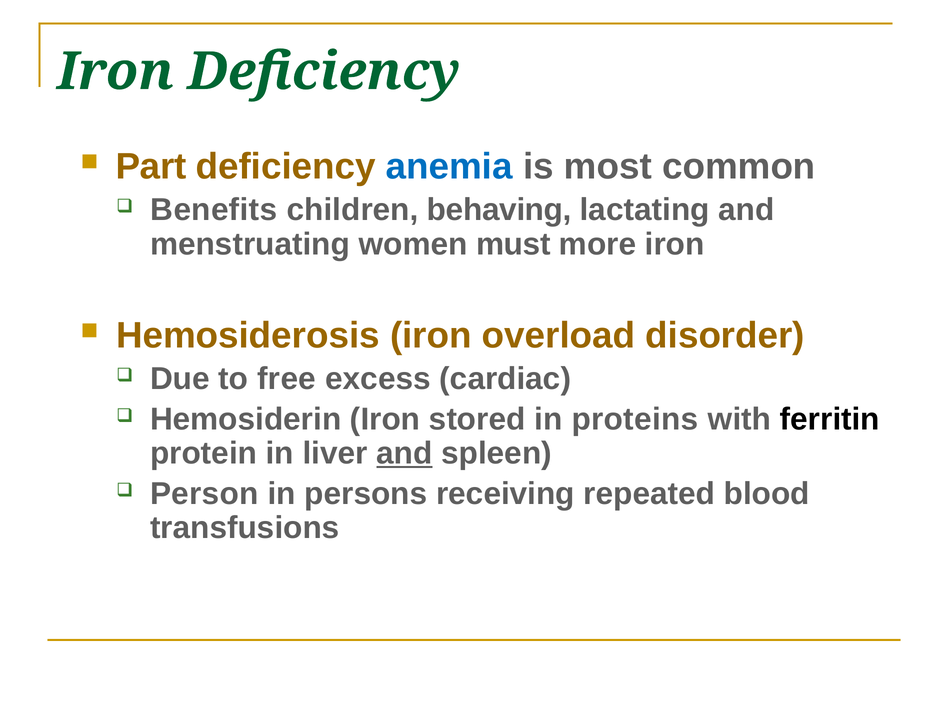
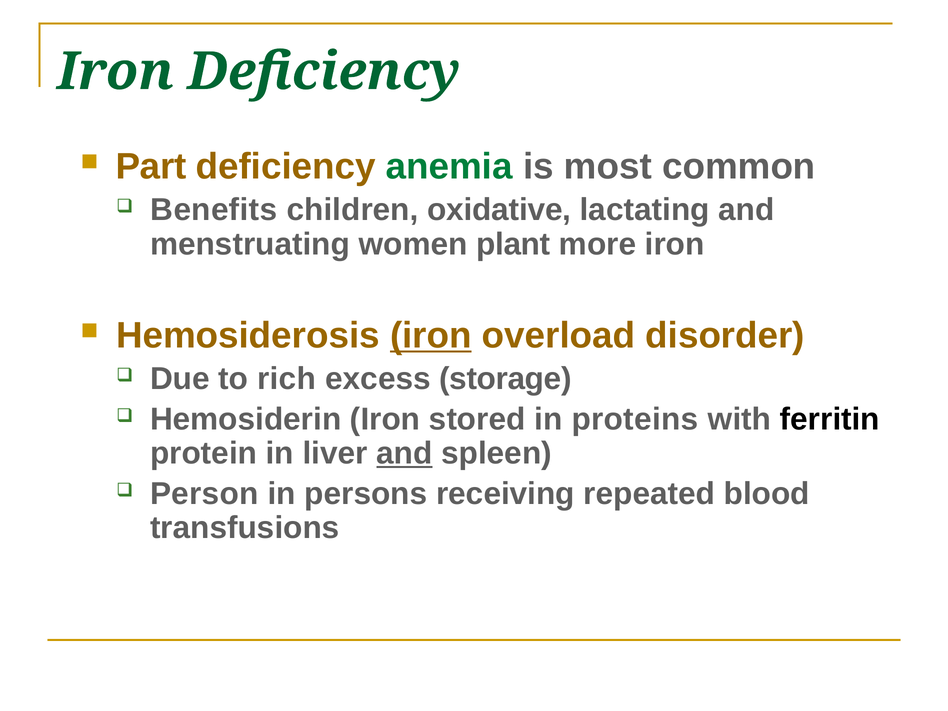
anemia colour: blue -> green
behaving: behaving -> oxidative
must: must -> plant
iron at (431, 336) underline: none -> present
free: free -> rich
cardiac: cardiac -> storage
